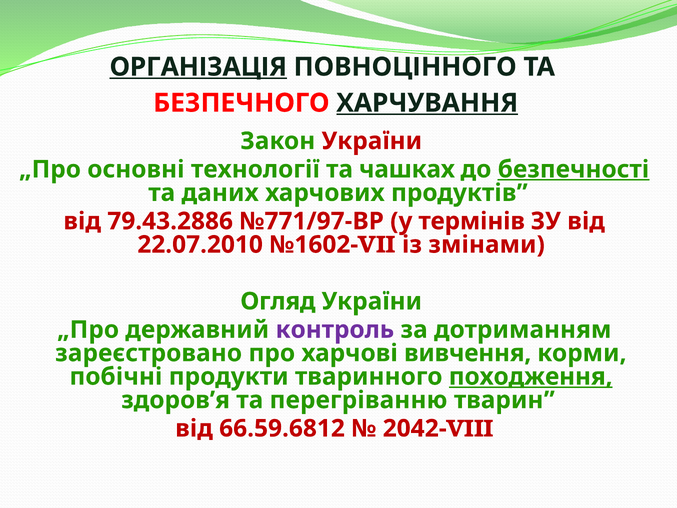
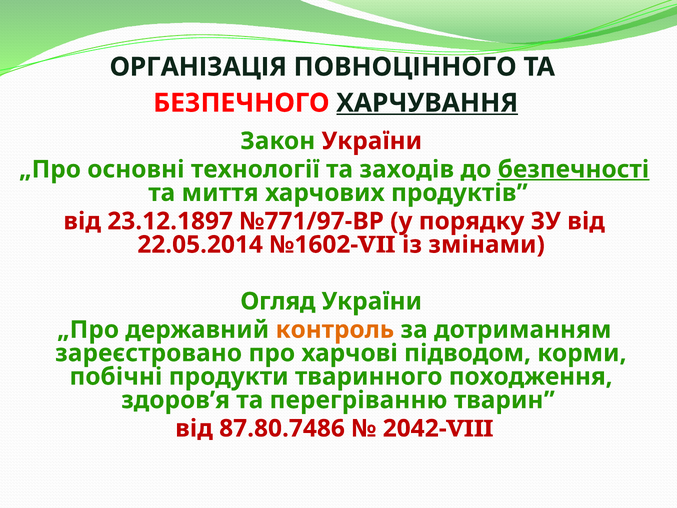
ОРГАНІЗАЦІЯ underline: present -> none
чашках: чашках -> заходів
даних: даних -> миття
79.43.2886: 79.43.2886 -> 23.12.1897
термінів: термінів -> порядку
22.07.2010: 22.07.2010 -> 22.05.2014
контроль colour: purple -> orange
вивчення: вивчення -> підводом
походження underline: present -> none
66.59.6812: 66.59.6812 -> 87.80.7486
